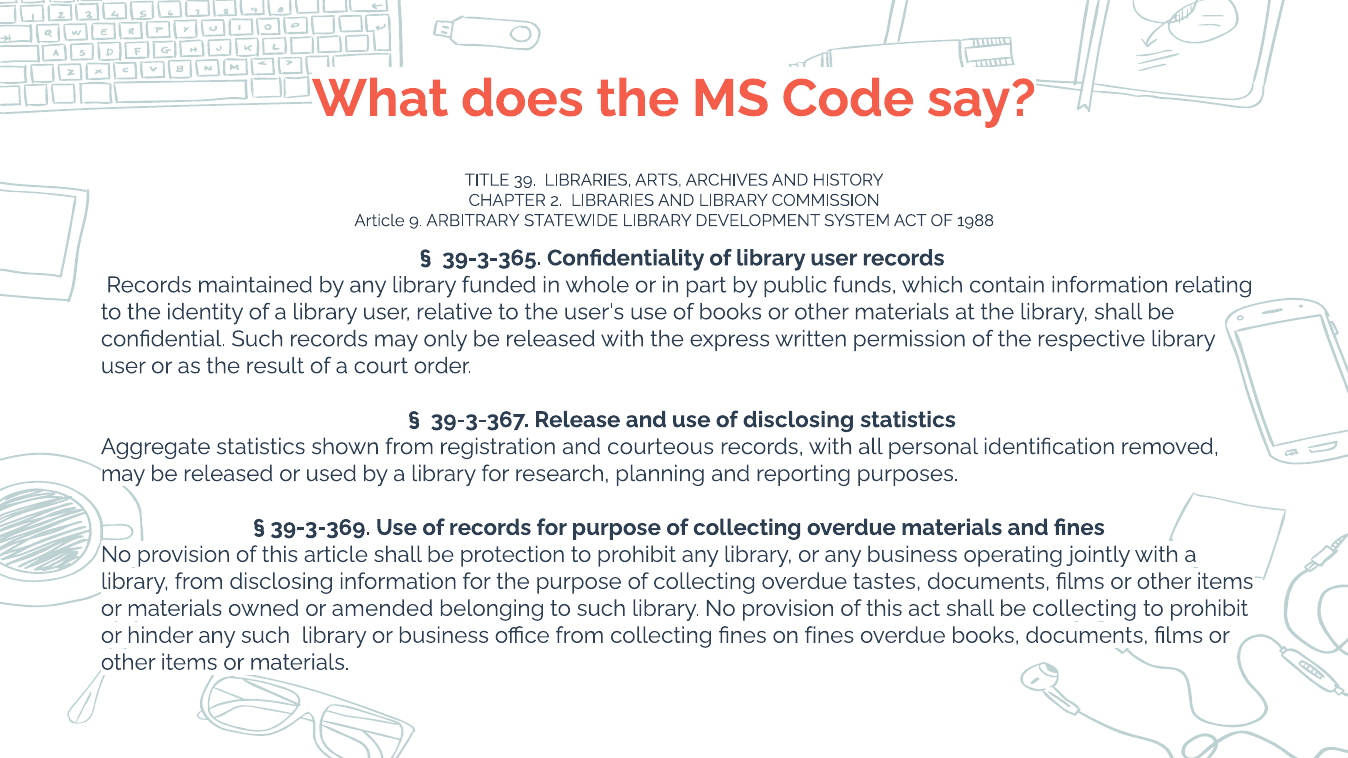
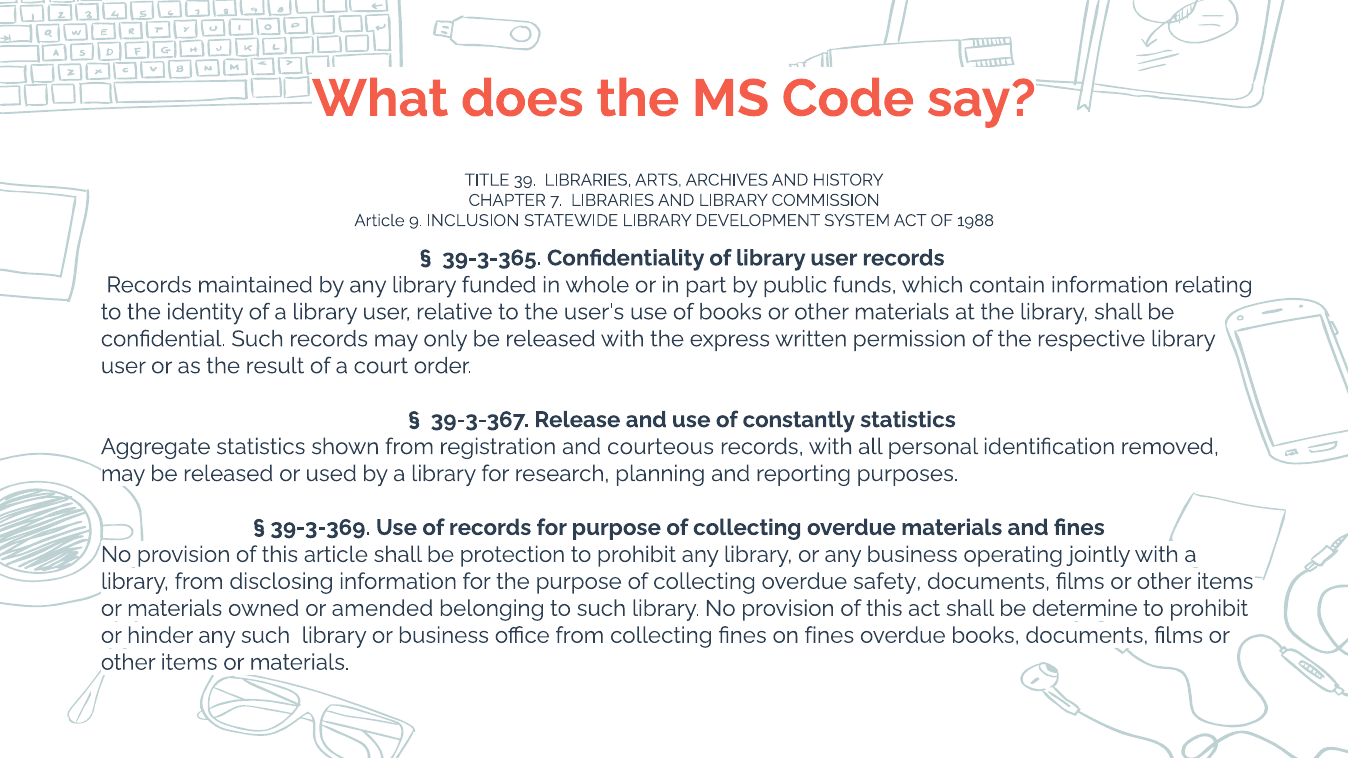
2: 2 -> 7
ARBITRARY: ARBITRARY -> INCLUSION
of disclosing: disclosing -> constantly
tastes: tastes -> safety
be collecting: collecting -> determine
